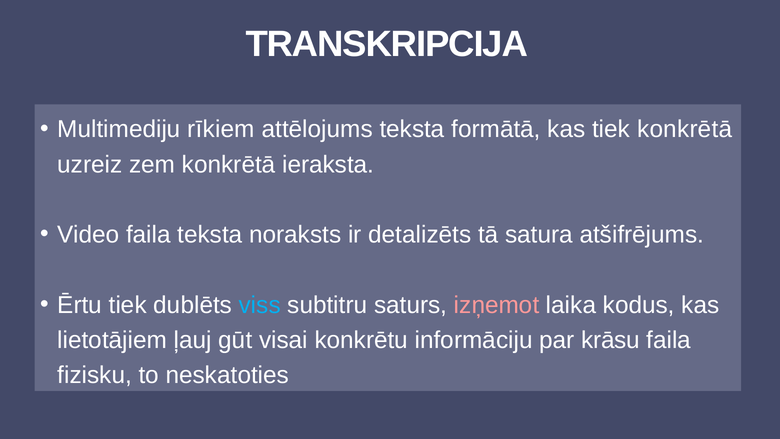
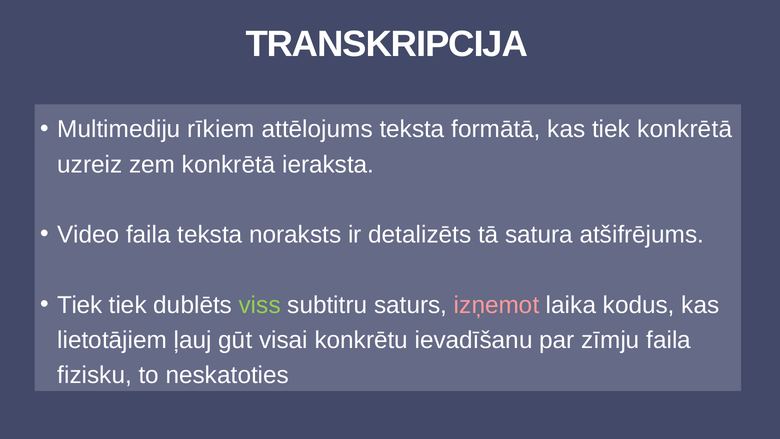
Ērtu at (80, 305): Ērtu -> Tiek
viss colour: light blue -> light green
informāciju: informāciju -> ievadīšanu
krāsu: krāsu -> zīmju
